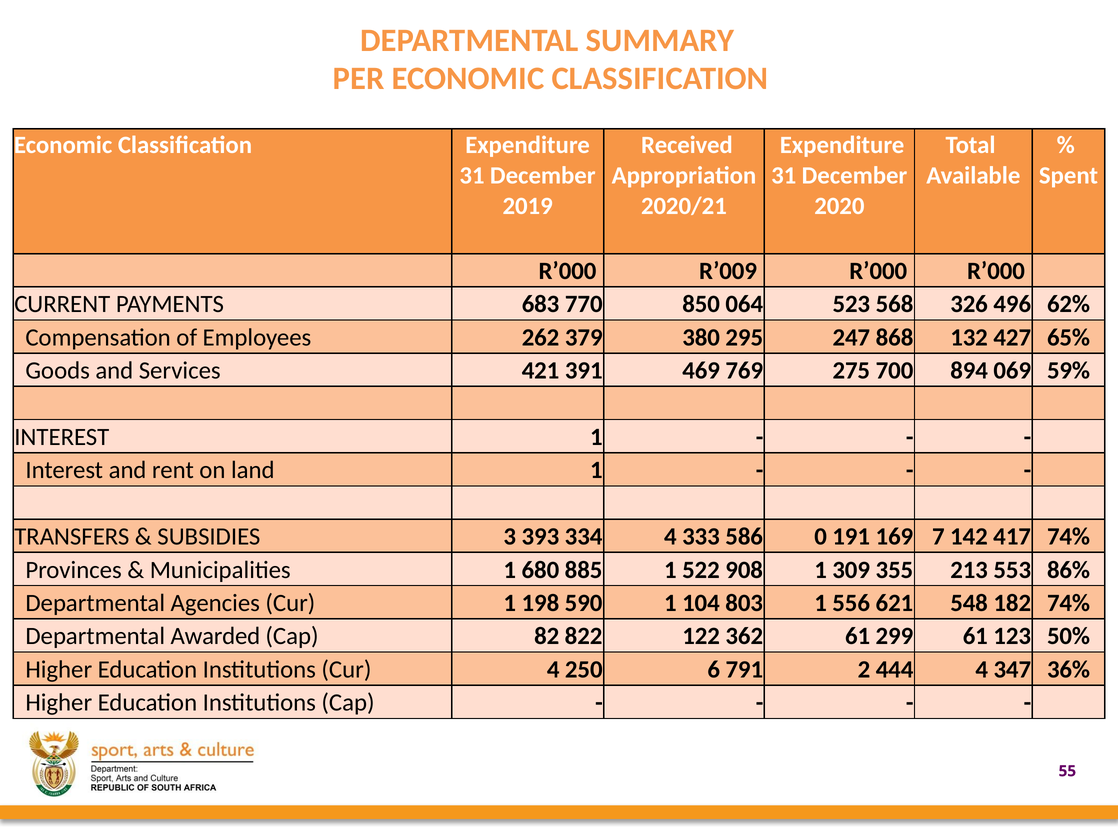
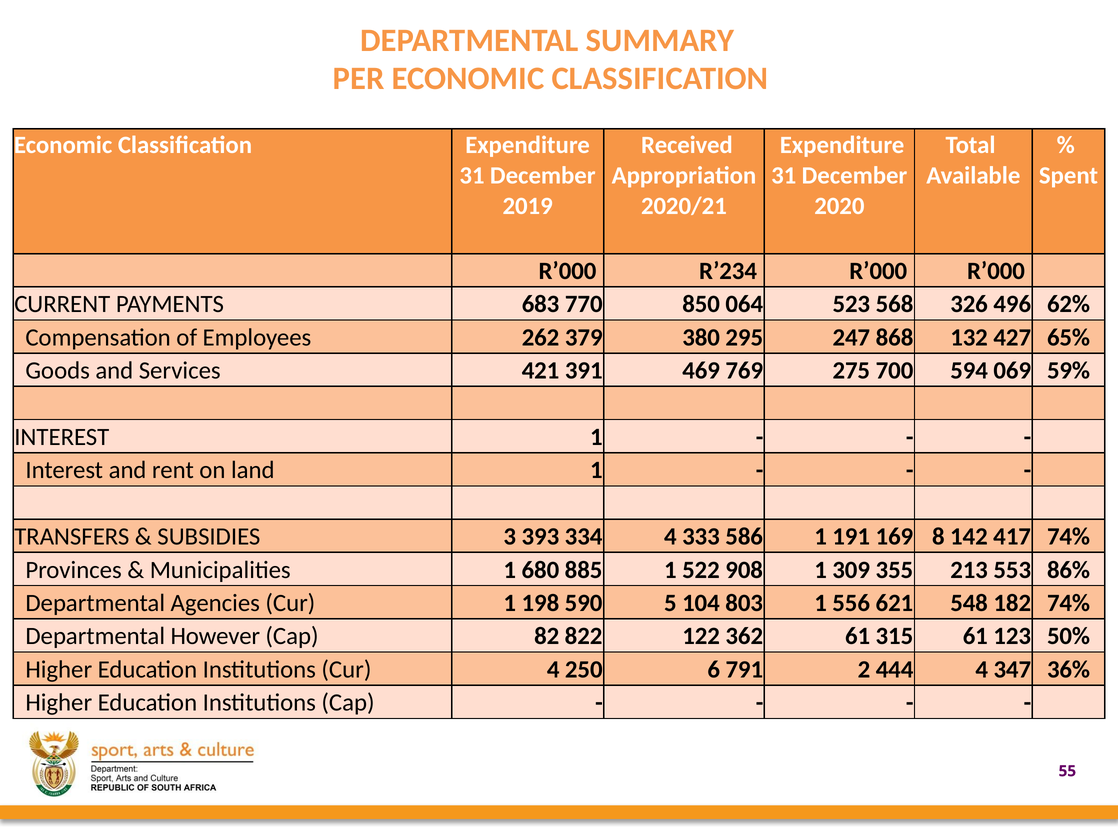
R’009: R’009 -> R’234
894: 894 -> 594
586 0: 0 -> 1
7: 7 -> 8
590 1: 1 -> 5
Awarded: Awarded -> However
299: 299 -> 315
